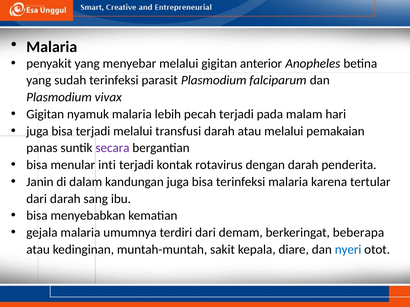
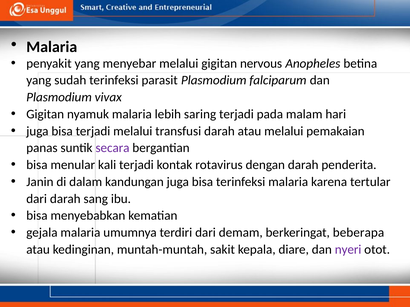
anterior: anterior -> nervous
pecah: pecah -> saring
inti: inti -> kali
nyeri colour: blue -> purple
